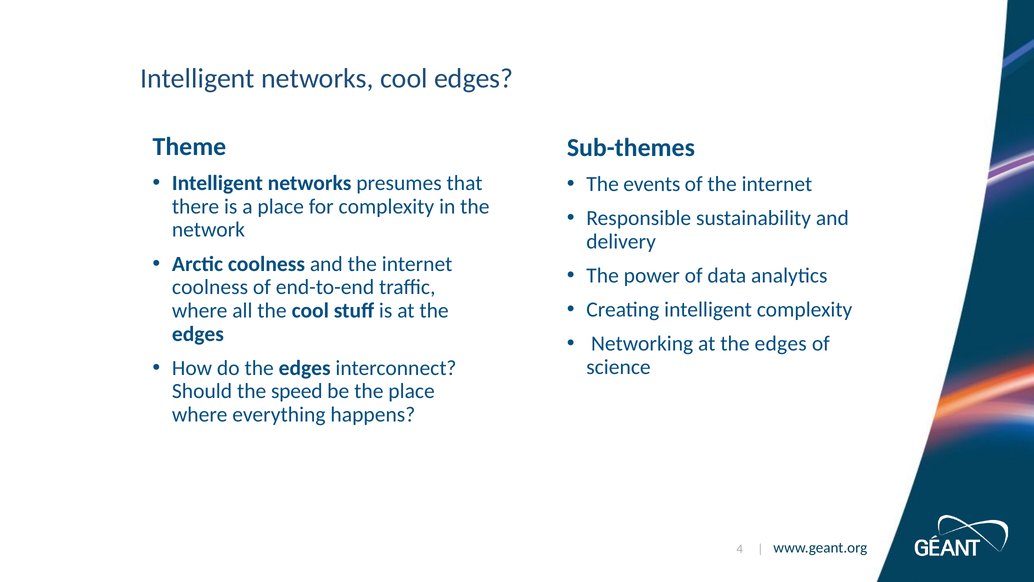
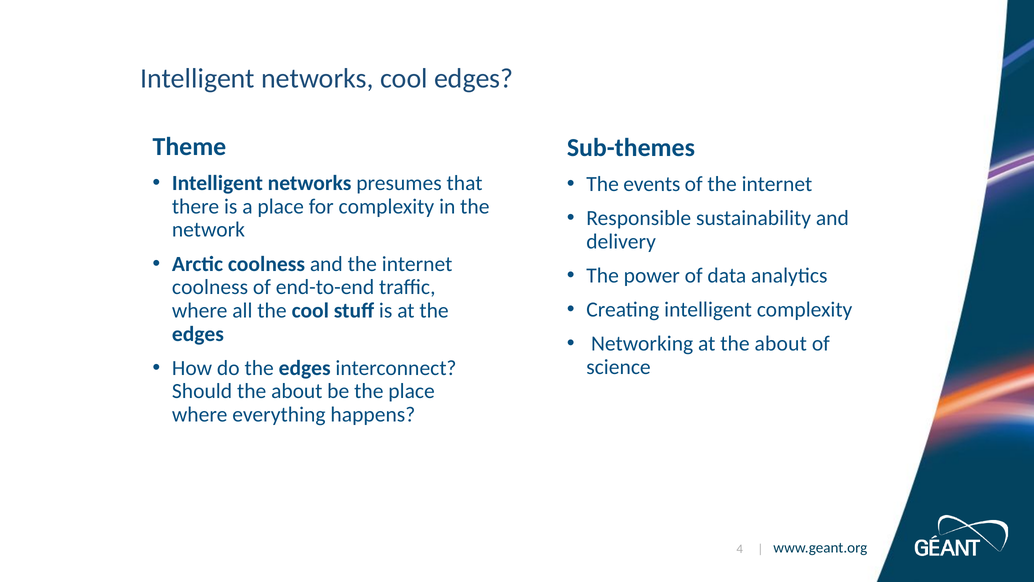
Networking at the edges: edges -> about
Should the speed: speed -> about
